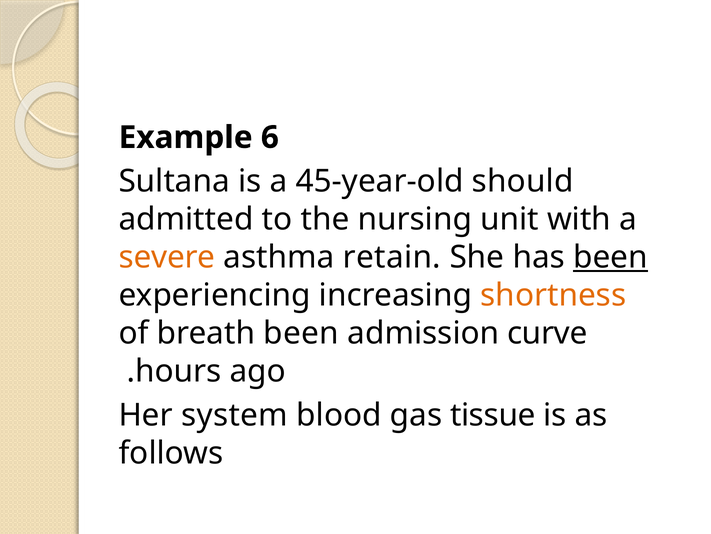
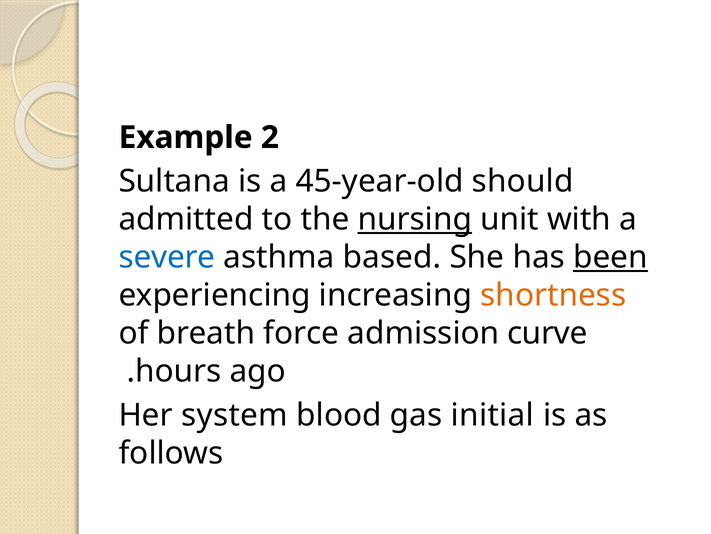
6: 6 -> 2
nursing underline: none -> present
severe colour: orange -> blue
retain: retain -> based
breath been: been -> force
tissue: tissue -> initial
